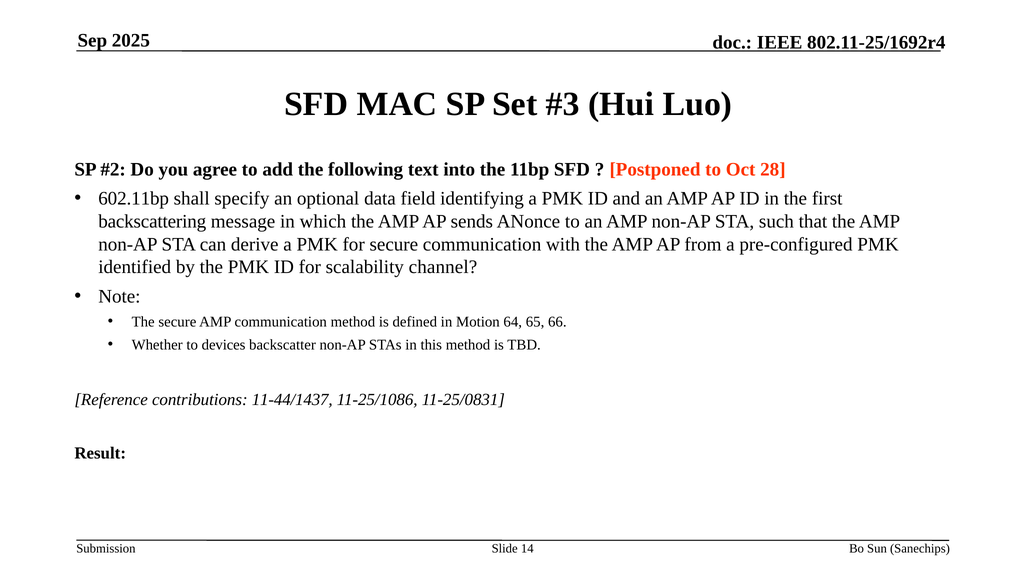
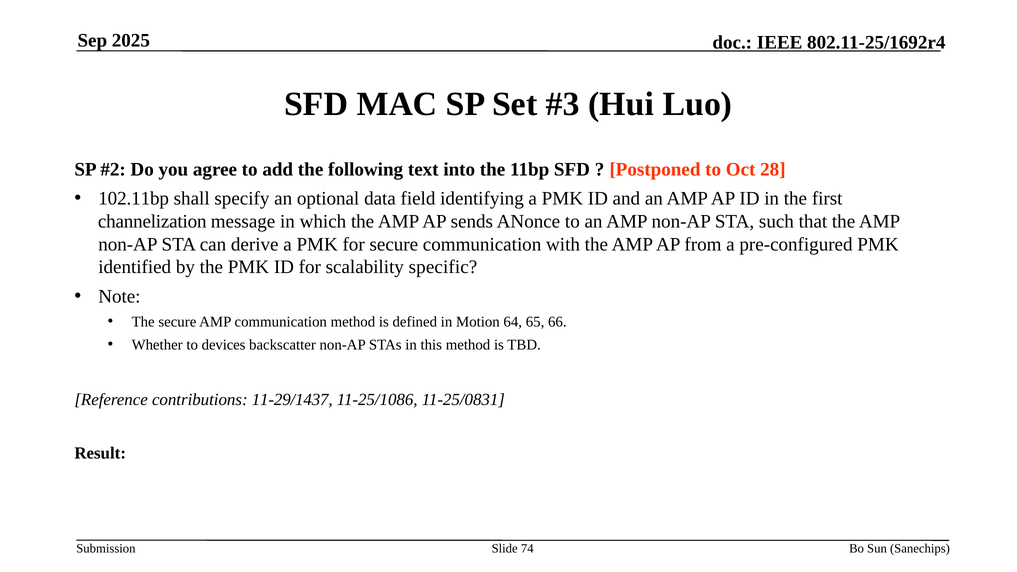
602.11bp: 602.11bp -> 102.11bp
backscattering: backscattering -> channelization
channel: channel -> specific
11-44/1437: 11-44/1437 -> 11-29/1437
14: 14 -> 74
